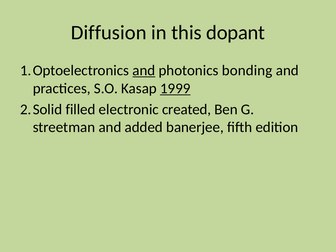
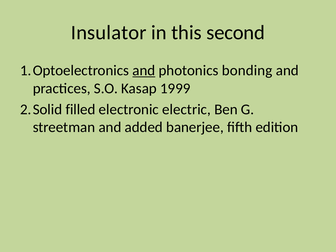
Diffusion: Diffusion -> Insulator
dopant: dopant -> second
1999 underline: present -> none
created: created -> electric
